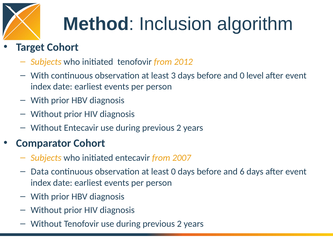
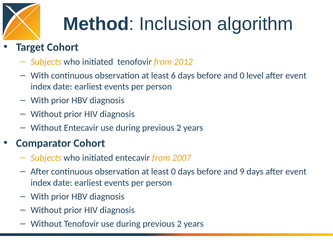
3: 3 -> 6
Data at (40, 171): Data -> After
6: 6 -> 9
